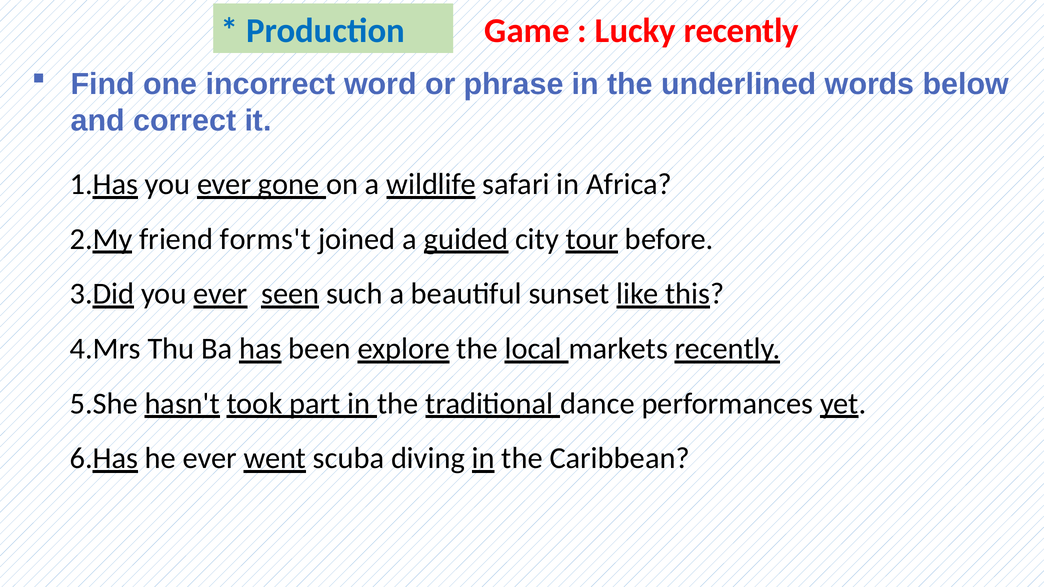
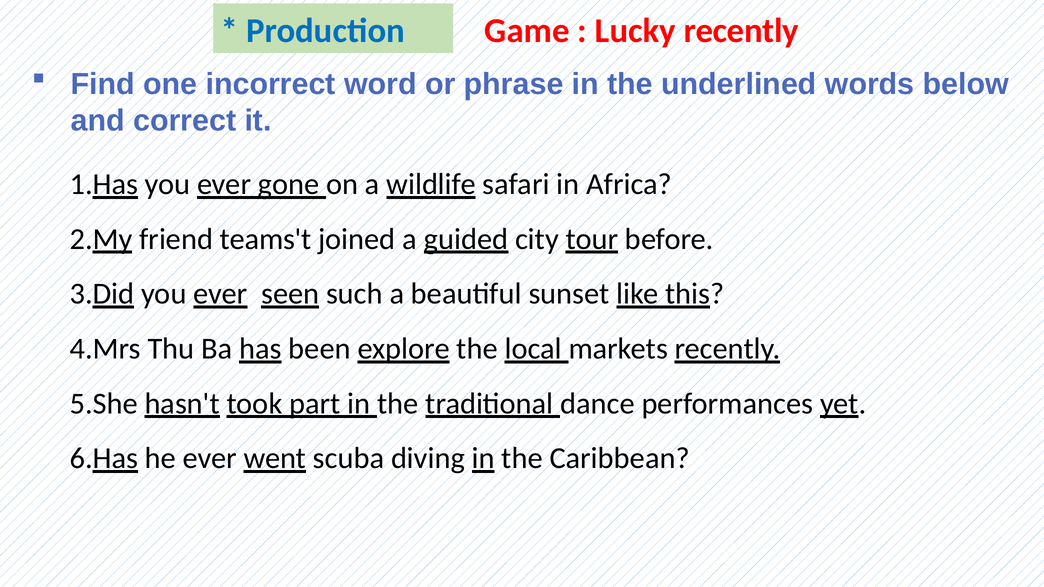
forms't: forms't -> teams't
